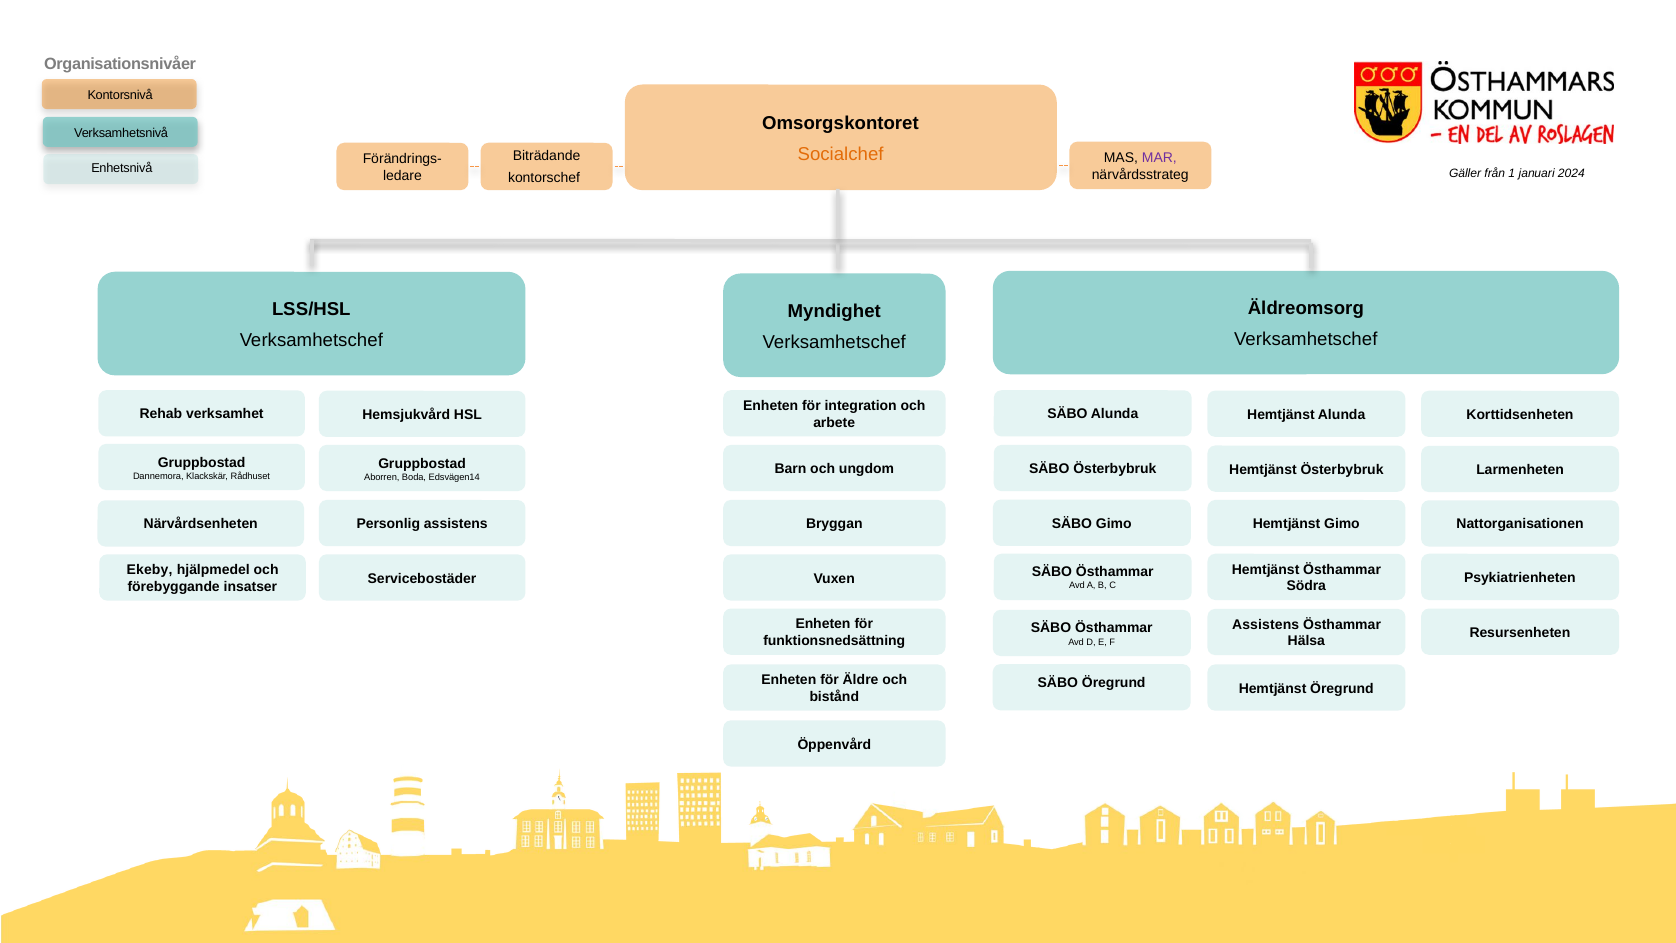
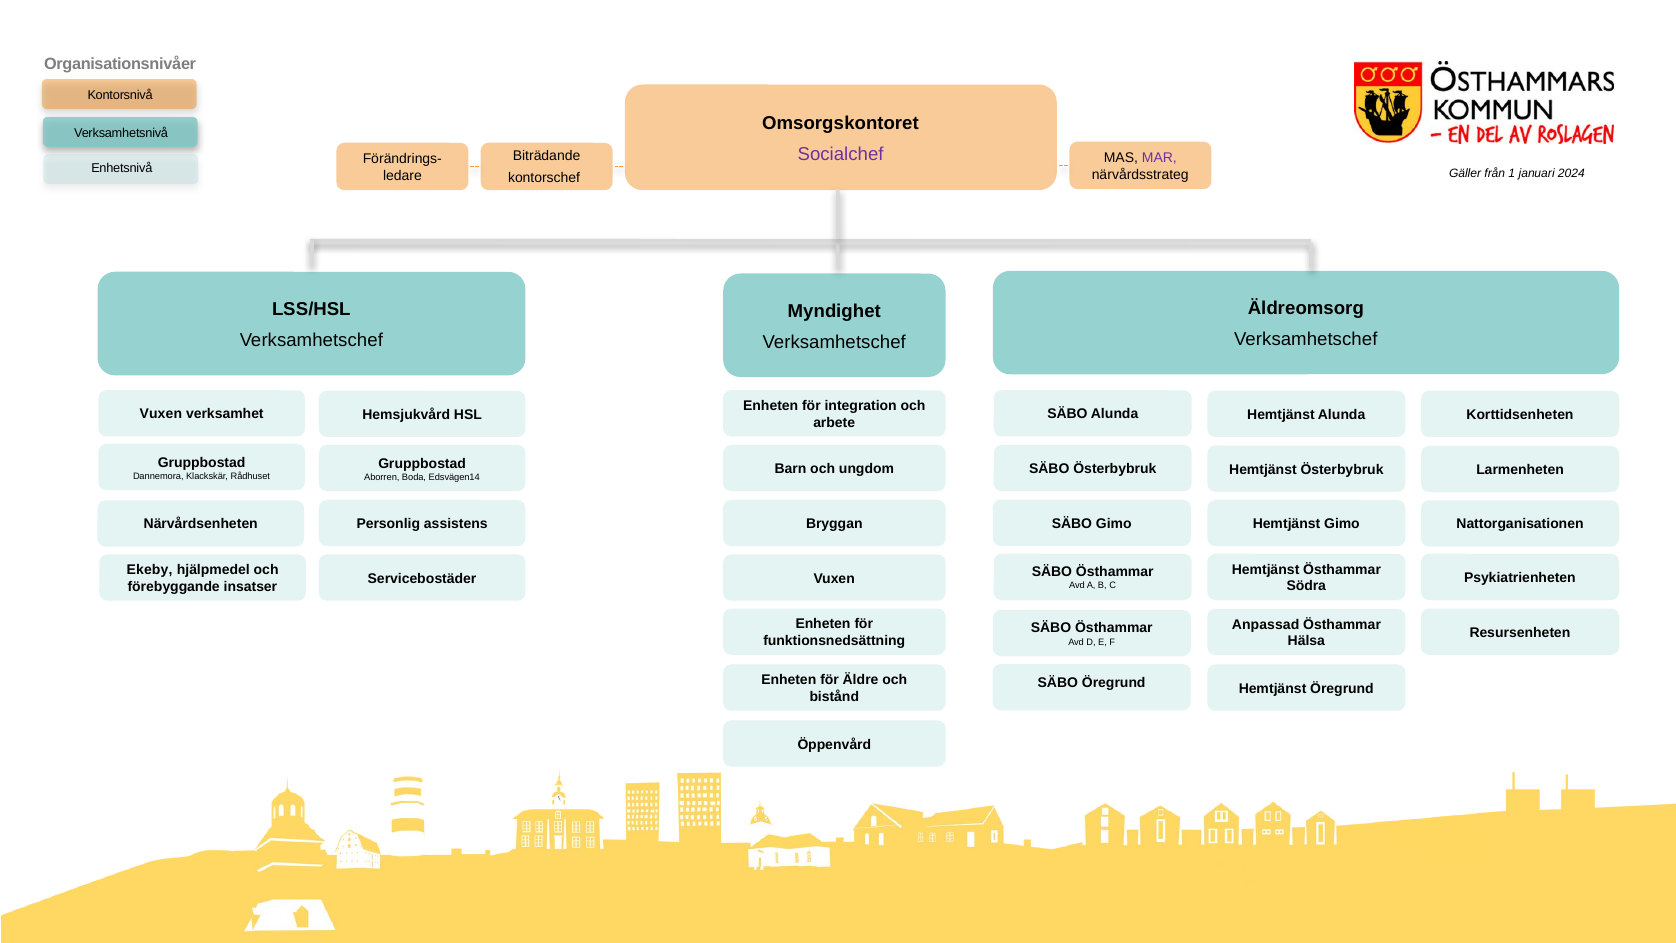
Socialchef colour: orange -> purple
Rehab at (161, 414): Rehab -> Vuxen
Assistens at (1266, 624): Assistens -> Anpassad
